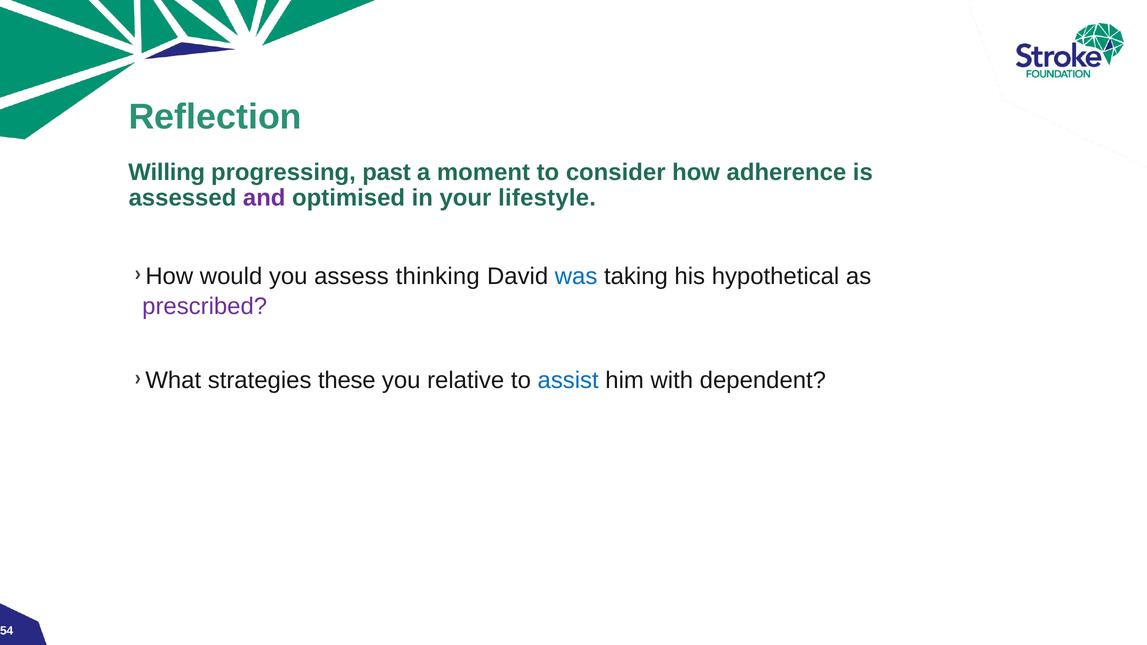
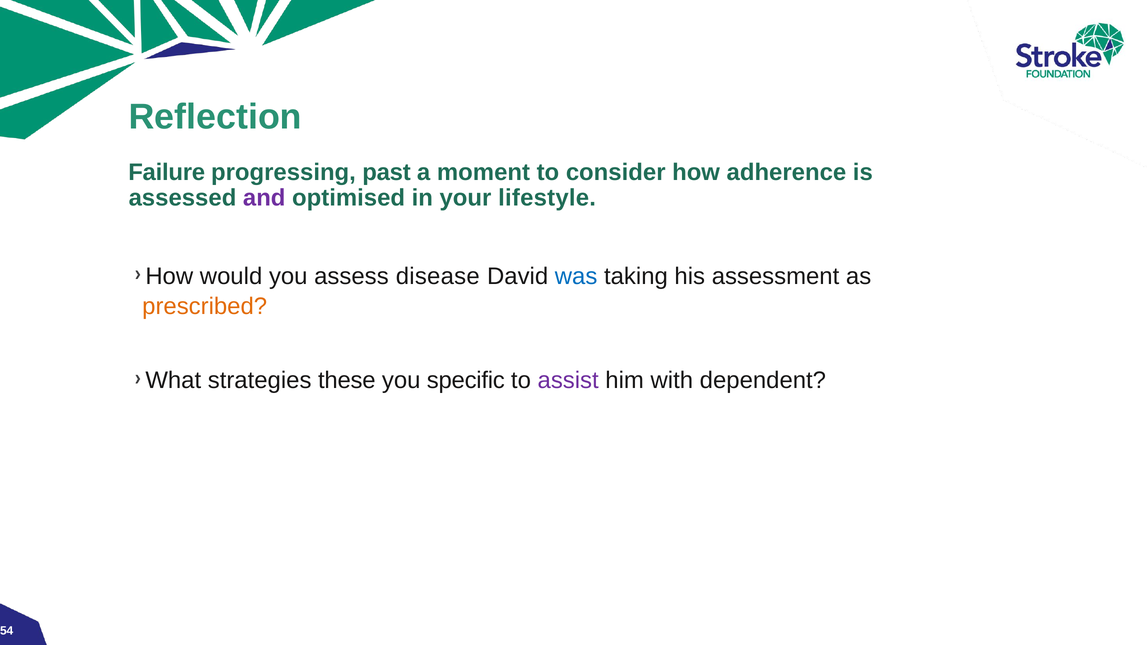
Willing: Willing -> Failure
thinking: thinking -> disease
hypothetical: hypothetical -> assessment
prescribed colour: purple -> orange
relative: relative -> specific
assist colour: blue -> purple
